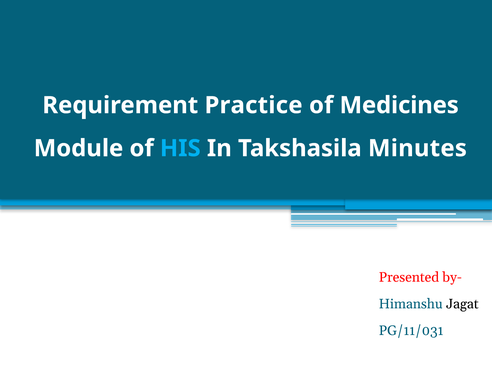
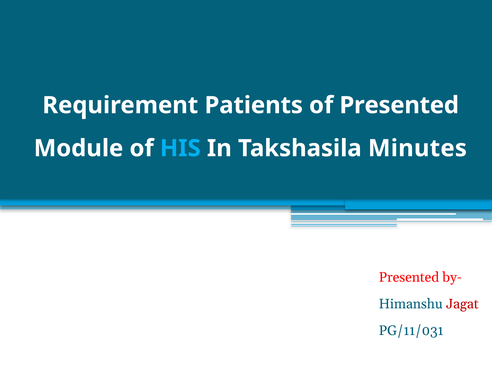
Practice: Practice -> Patients
of Medicines: Medicines -> Presented
Jagat colour: black -> red
